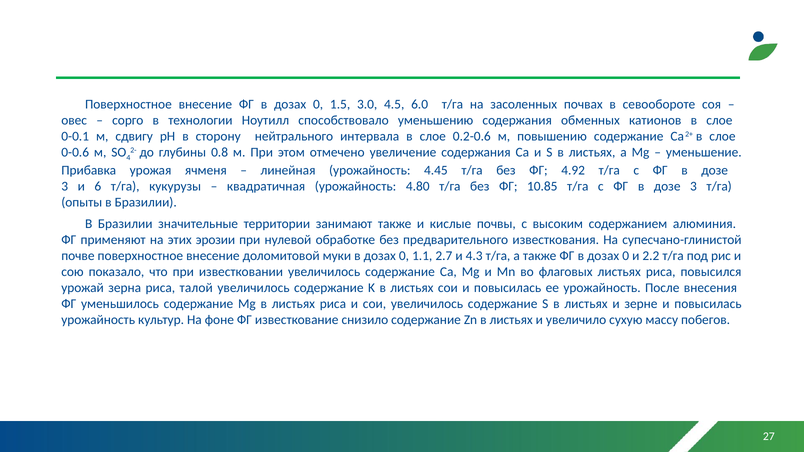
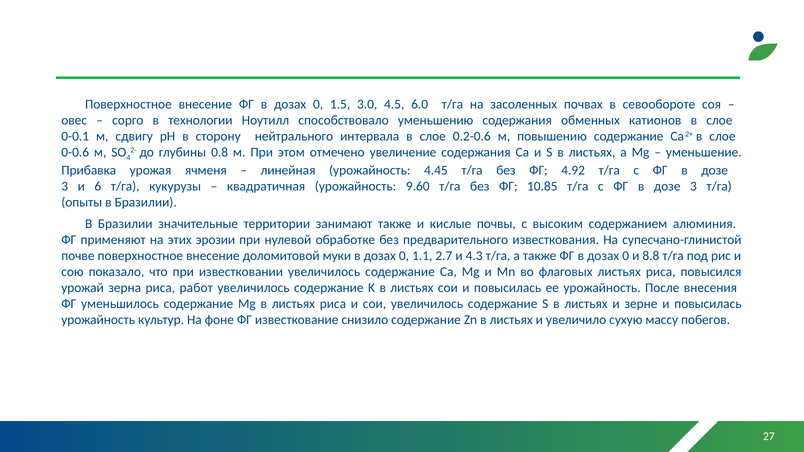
4.80: 4.80 -> 9.60
2.2: 2.2 -> 8.8
талой: талой -> работ
